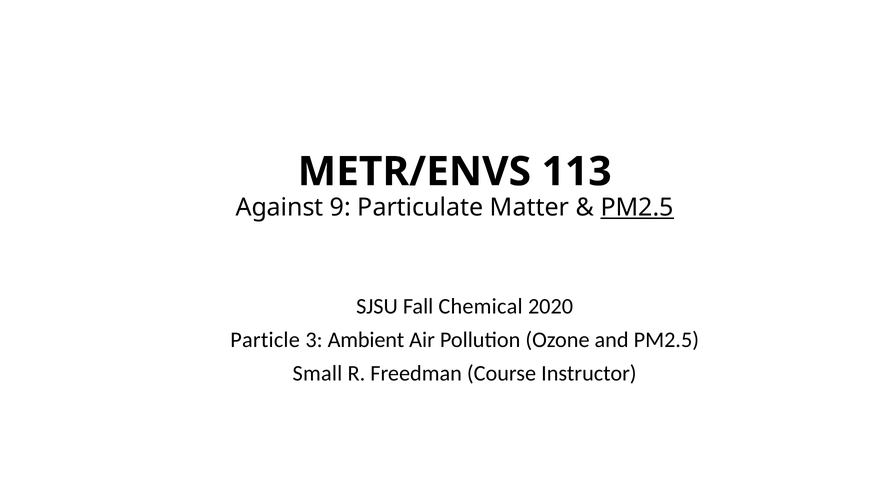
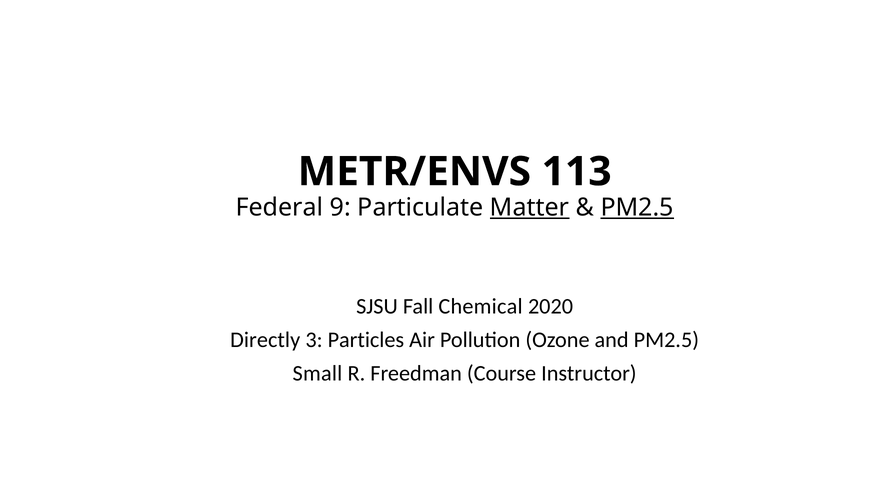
Against: Against -> Federal
Matter underline: none -> present
Particle: Particle -> Directly
Ambient: Ambient -> Particles
